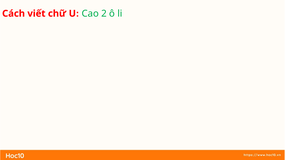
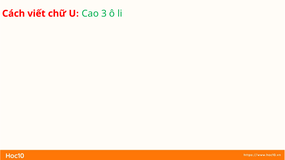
2: 2 -> 3
